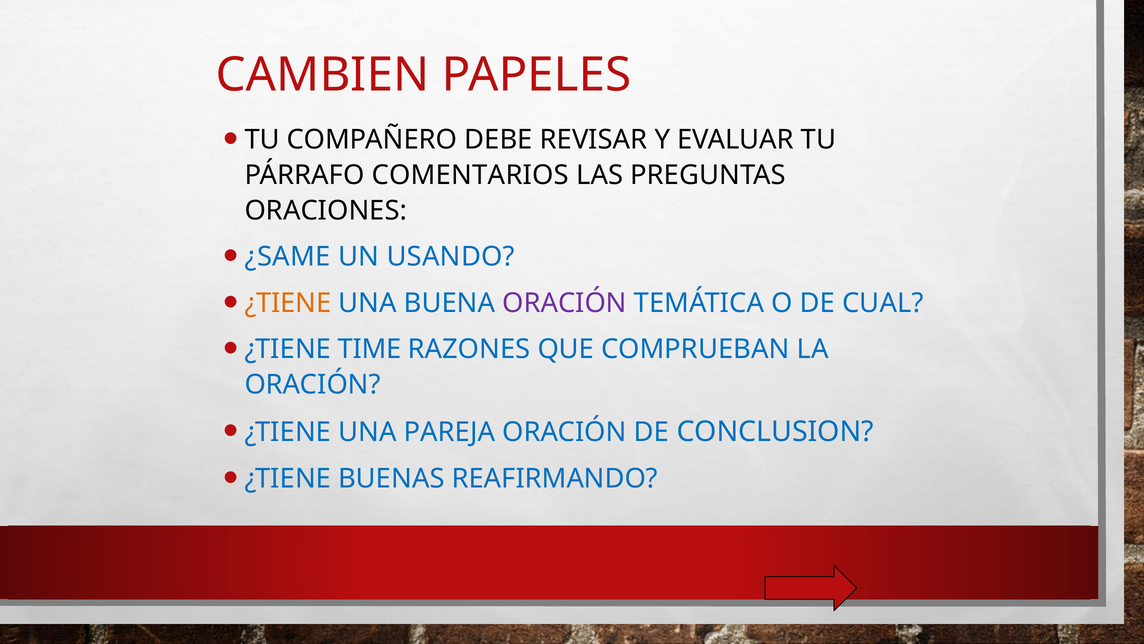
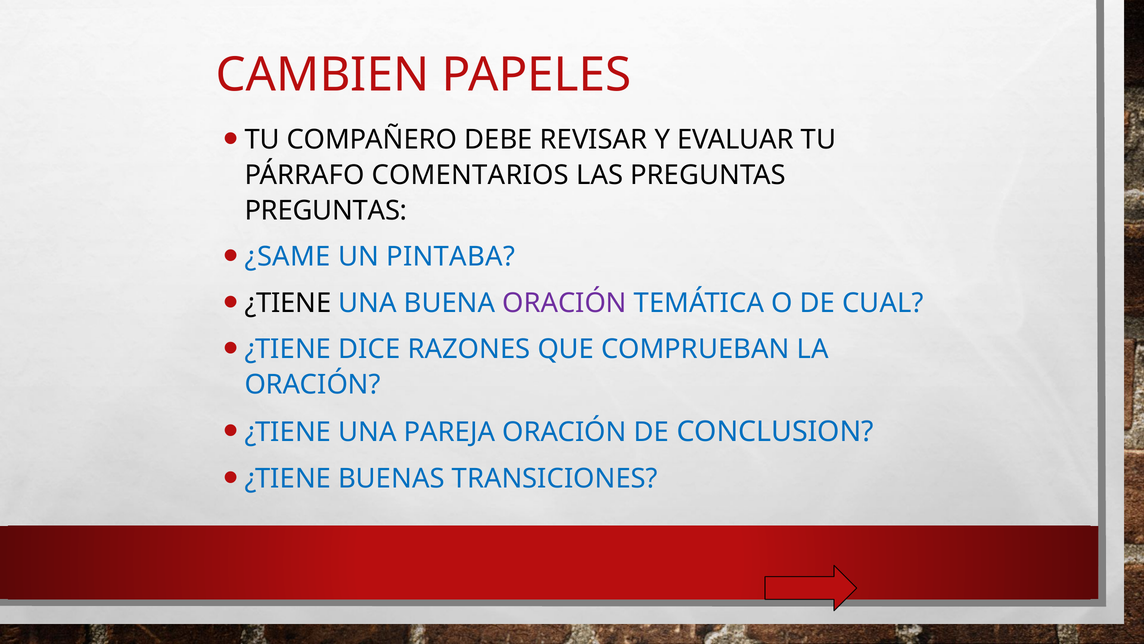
ORACIONES at (326, 211): ORACIONES -> PREGUNTAS
USANDO: USANDO -> PINTABA
¿TIENE at (288, 303) colour: orange -> black
TIME: TIME -> DICE
REAFIRMANDO: REAFIRMANDO -> TRANSICIONES
